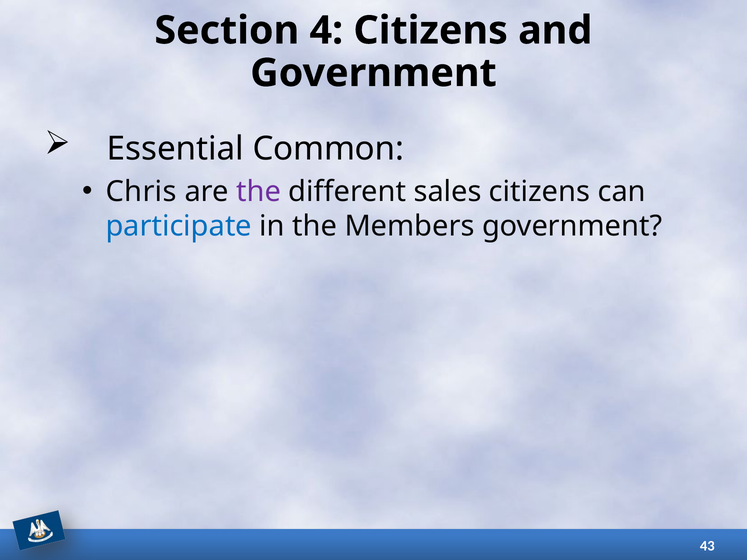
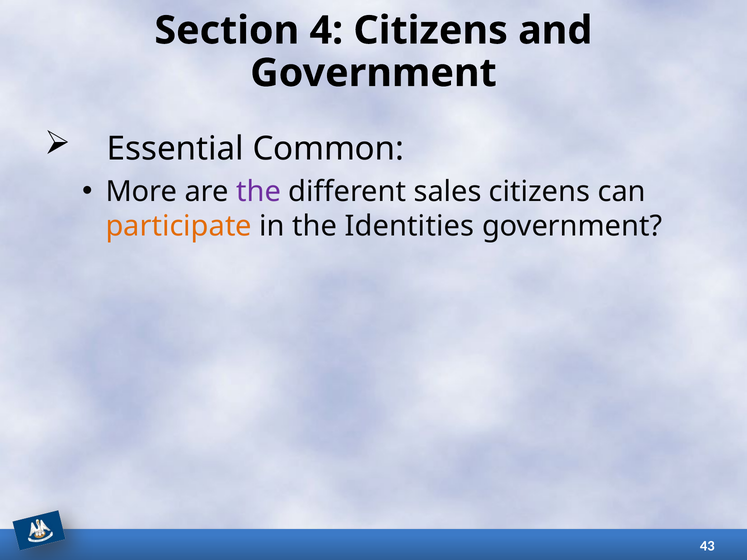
Chris: Chris -> More
participate colour: blue -> orange
Members: Members -> Identities
